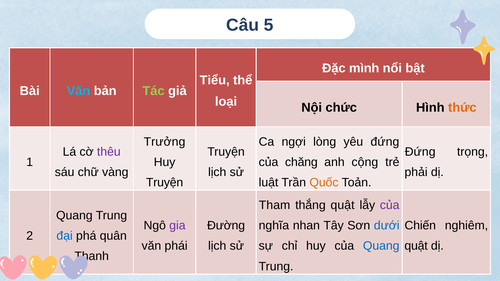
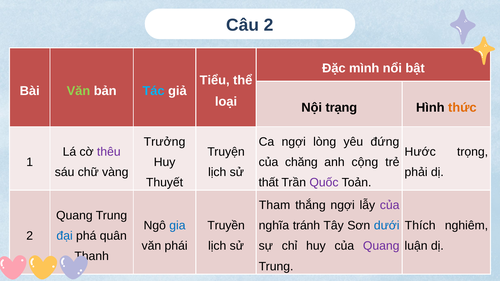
Câu 5: 5 -> 2
Văn at (78, 91) colour: light blue -> light green
Tác colour: light green -> light blue
chức: chức -> trạng
Đứng at (420, 152): Đứng -> Hước
Truyện at (165, 183): Truyện -> Thuyết
luật: luật -> thất
Quốc colour: orange -> purple
thắng quật: quật -> ngợi
gia colour: purple -> blue
Đường: Đường -> Truyền
nhan: nhan -> tránh
Chiến: Chiến -> Thích
Quang at (381, 246) colour: blue -> purple
quật at (416, 246): quật -> luận
